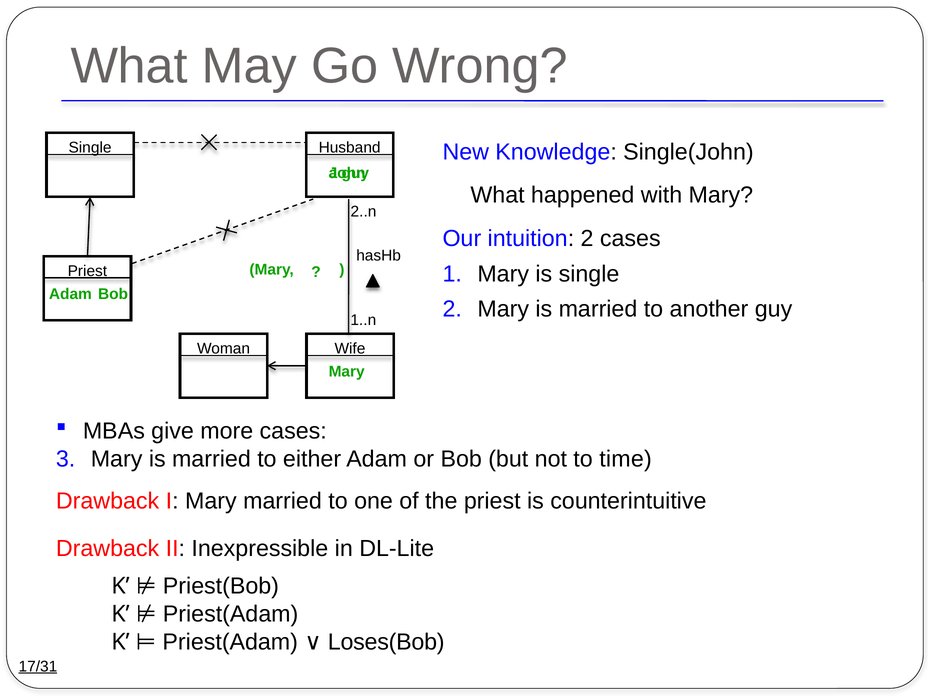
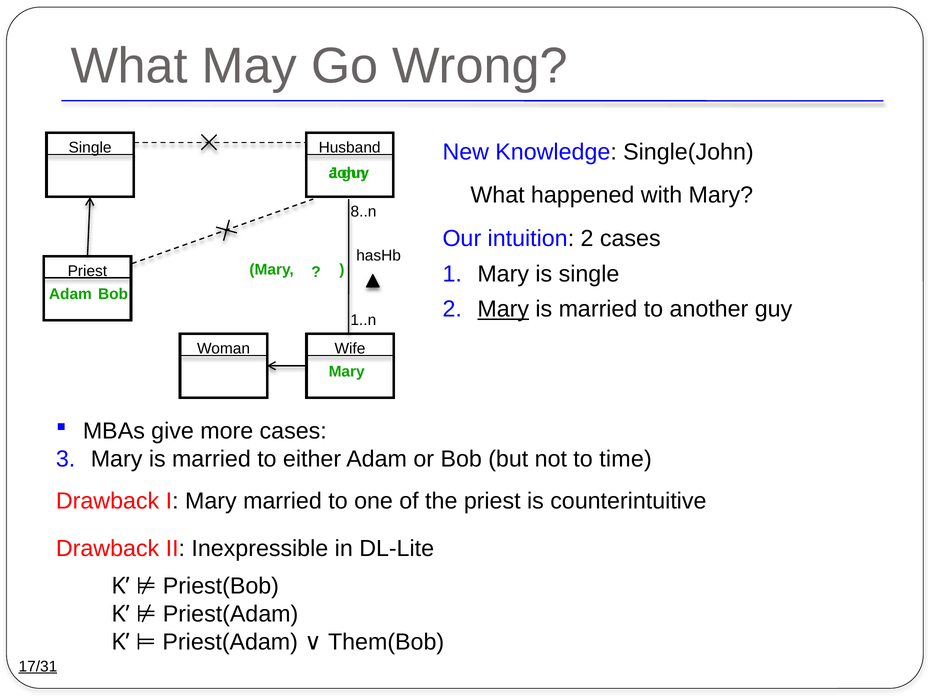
2..n: 2..n -> 8..n
Mary at (503, 309) underline: none -> present
Loses(Bob: Loses(Bob -> Them(Bob
